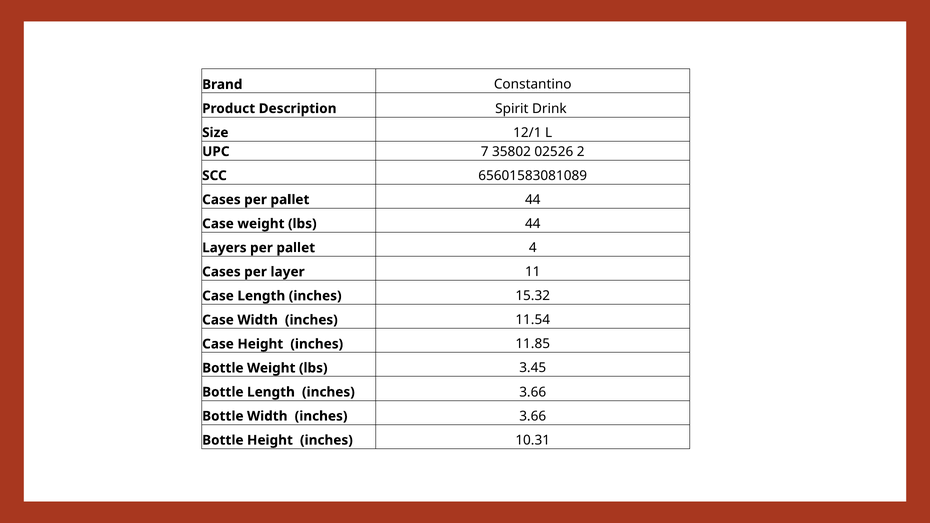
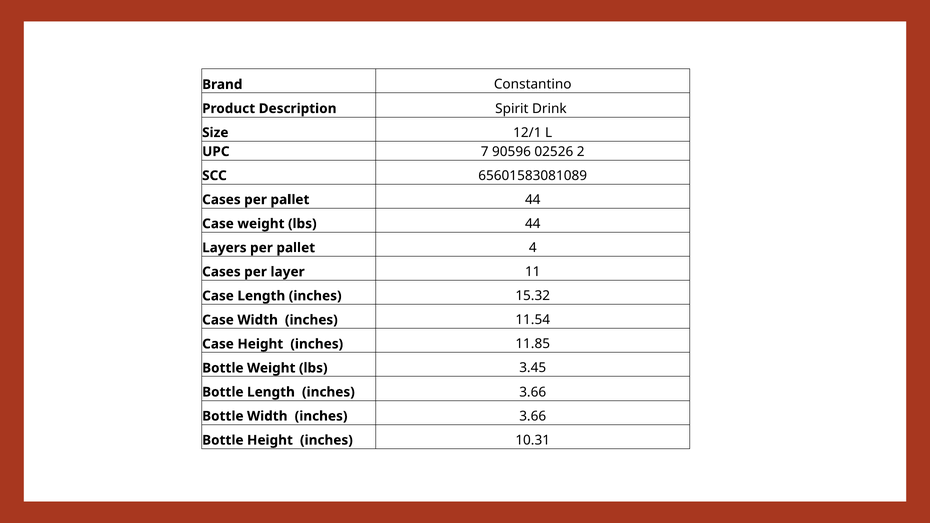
35802: 35802 -> 90596
